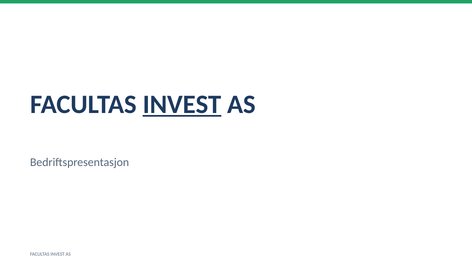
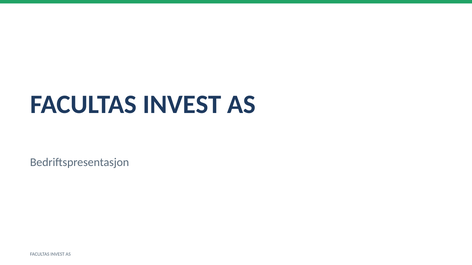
INVEST at (182, 105) underline: present -> none
